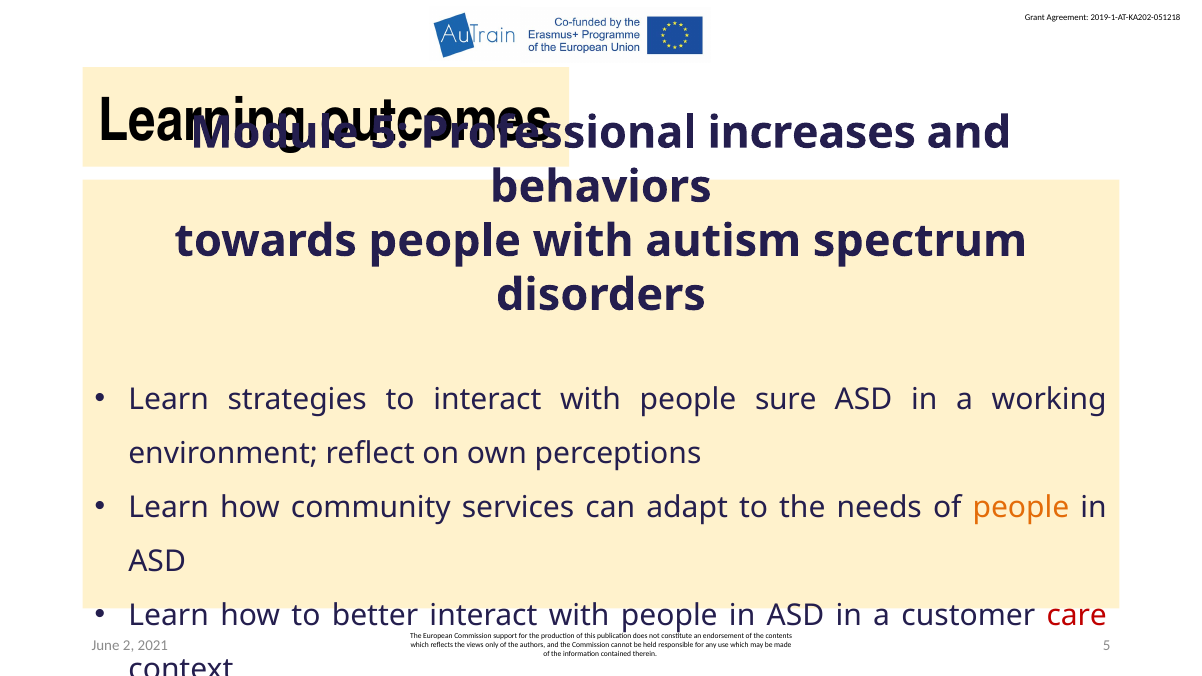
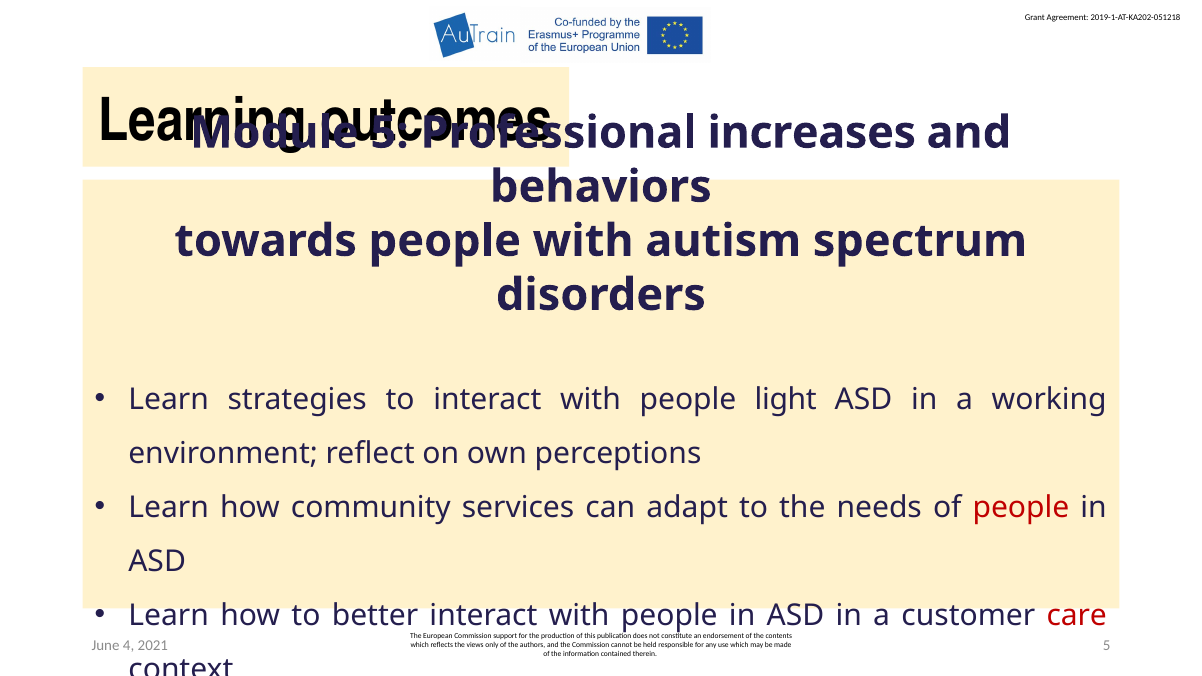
sure: sure -> light
people at (1021, 507) colour: orange -> red
2: 2 -> 4
